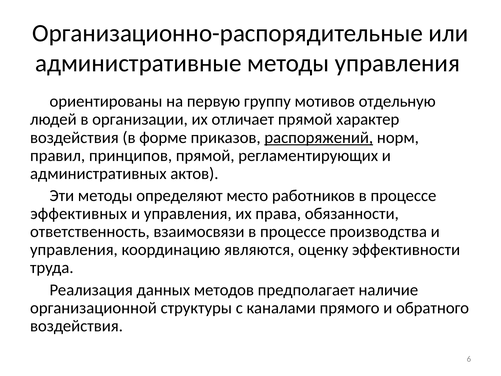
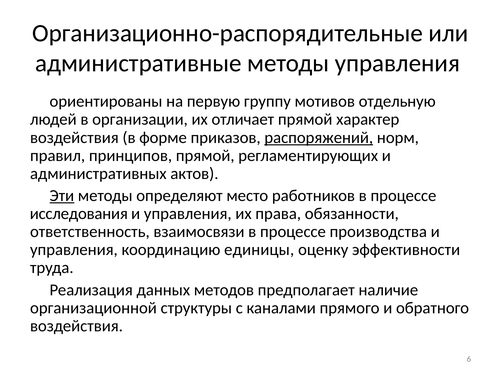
Эти underline: none -> present
эффективных: эффективных -> исследования
являются: являются -> единицы
